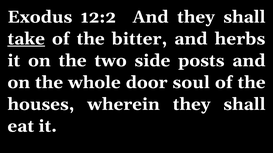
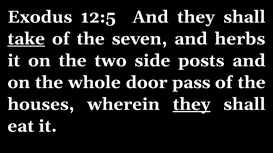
12:2: 12:2 -> 12:5
bitter: bitter -> seven
soul: soul -> pass
they at (192, 105) underline: none -> present
